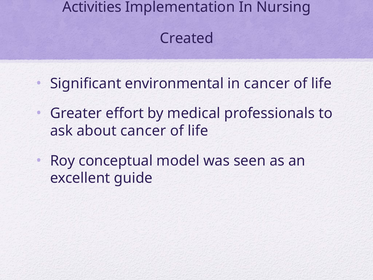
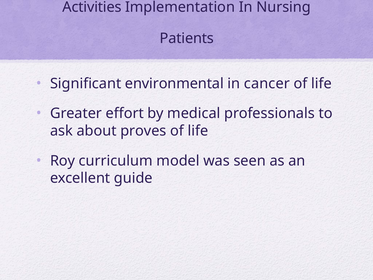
Created: Created -> Patients
about cancer: cancer -> proves
conceptual: conceptual -> curriculum
